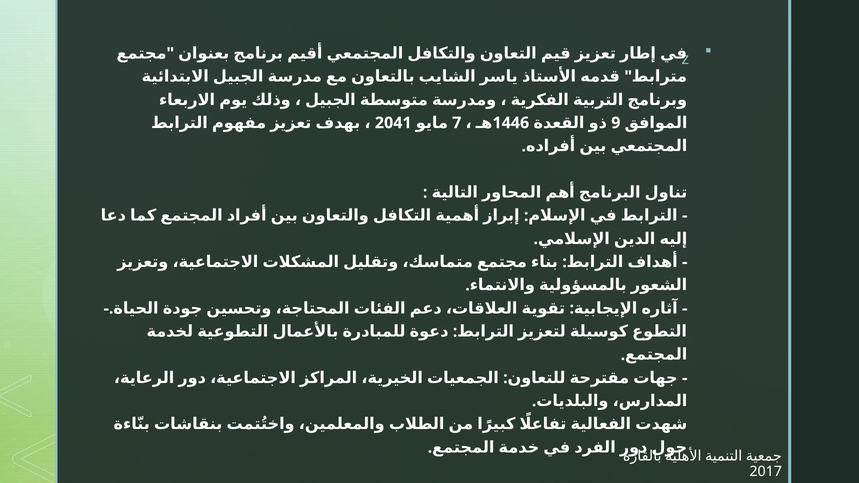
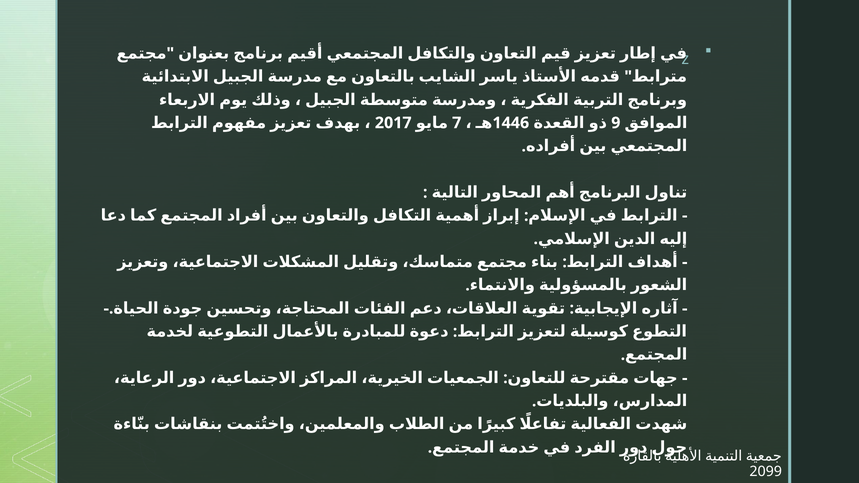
2041: 2041 -> 2017
2017: 2017 -> 2099
